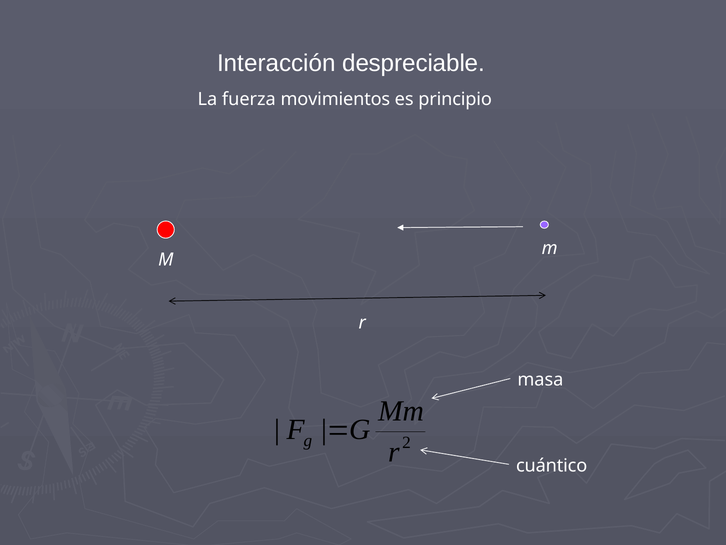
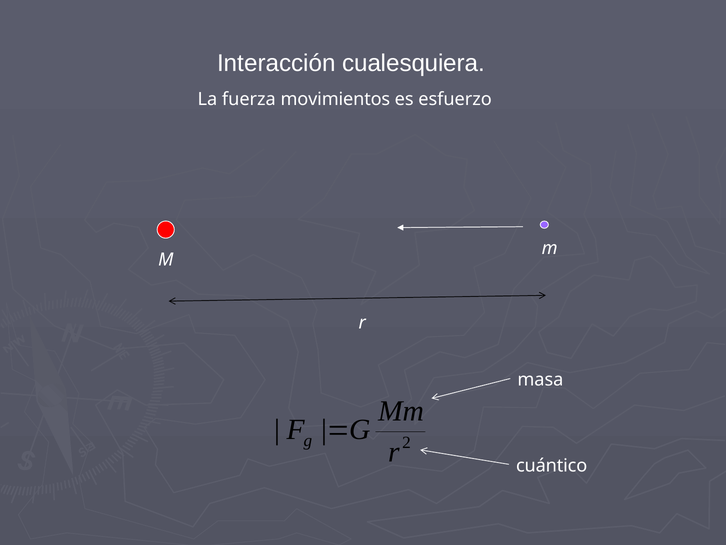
despreciable: despreciable -> cualesquiera
principio: principio -> esfuerzo
